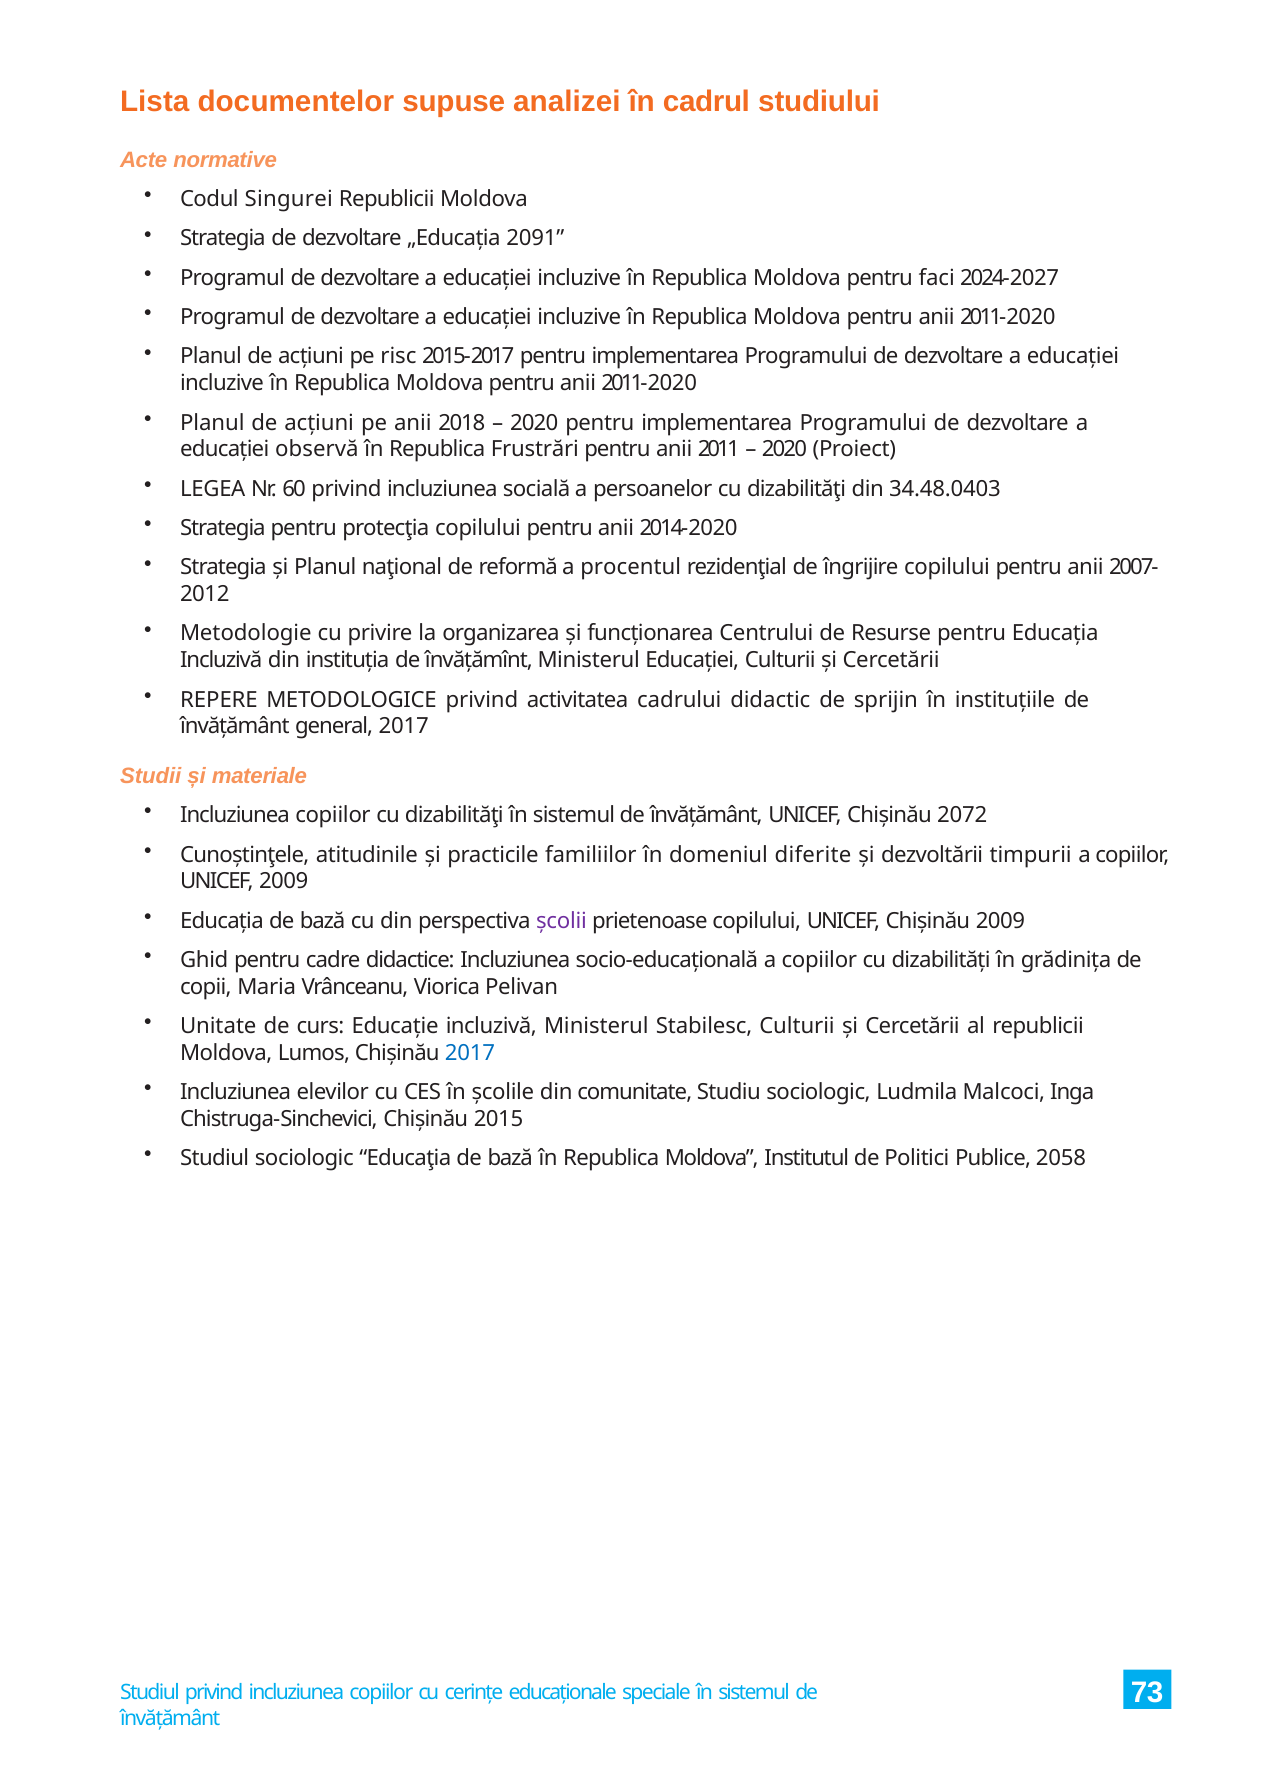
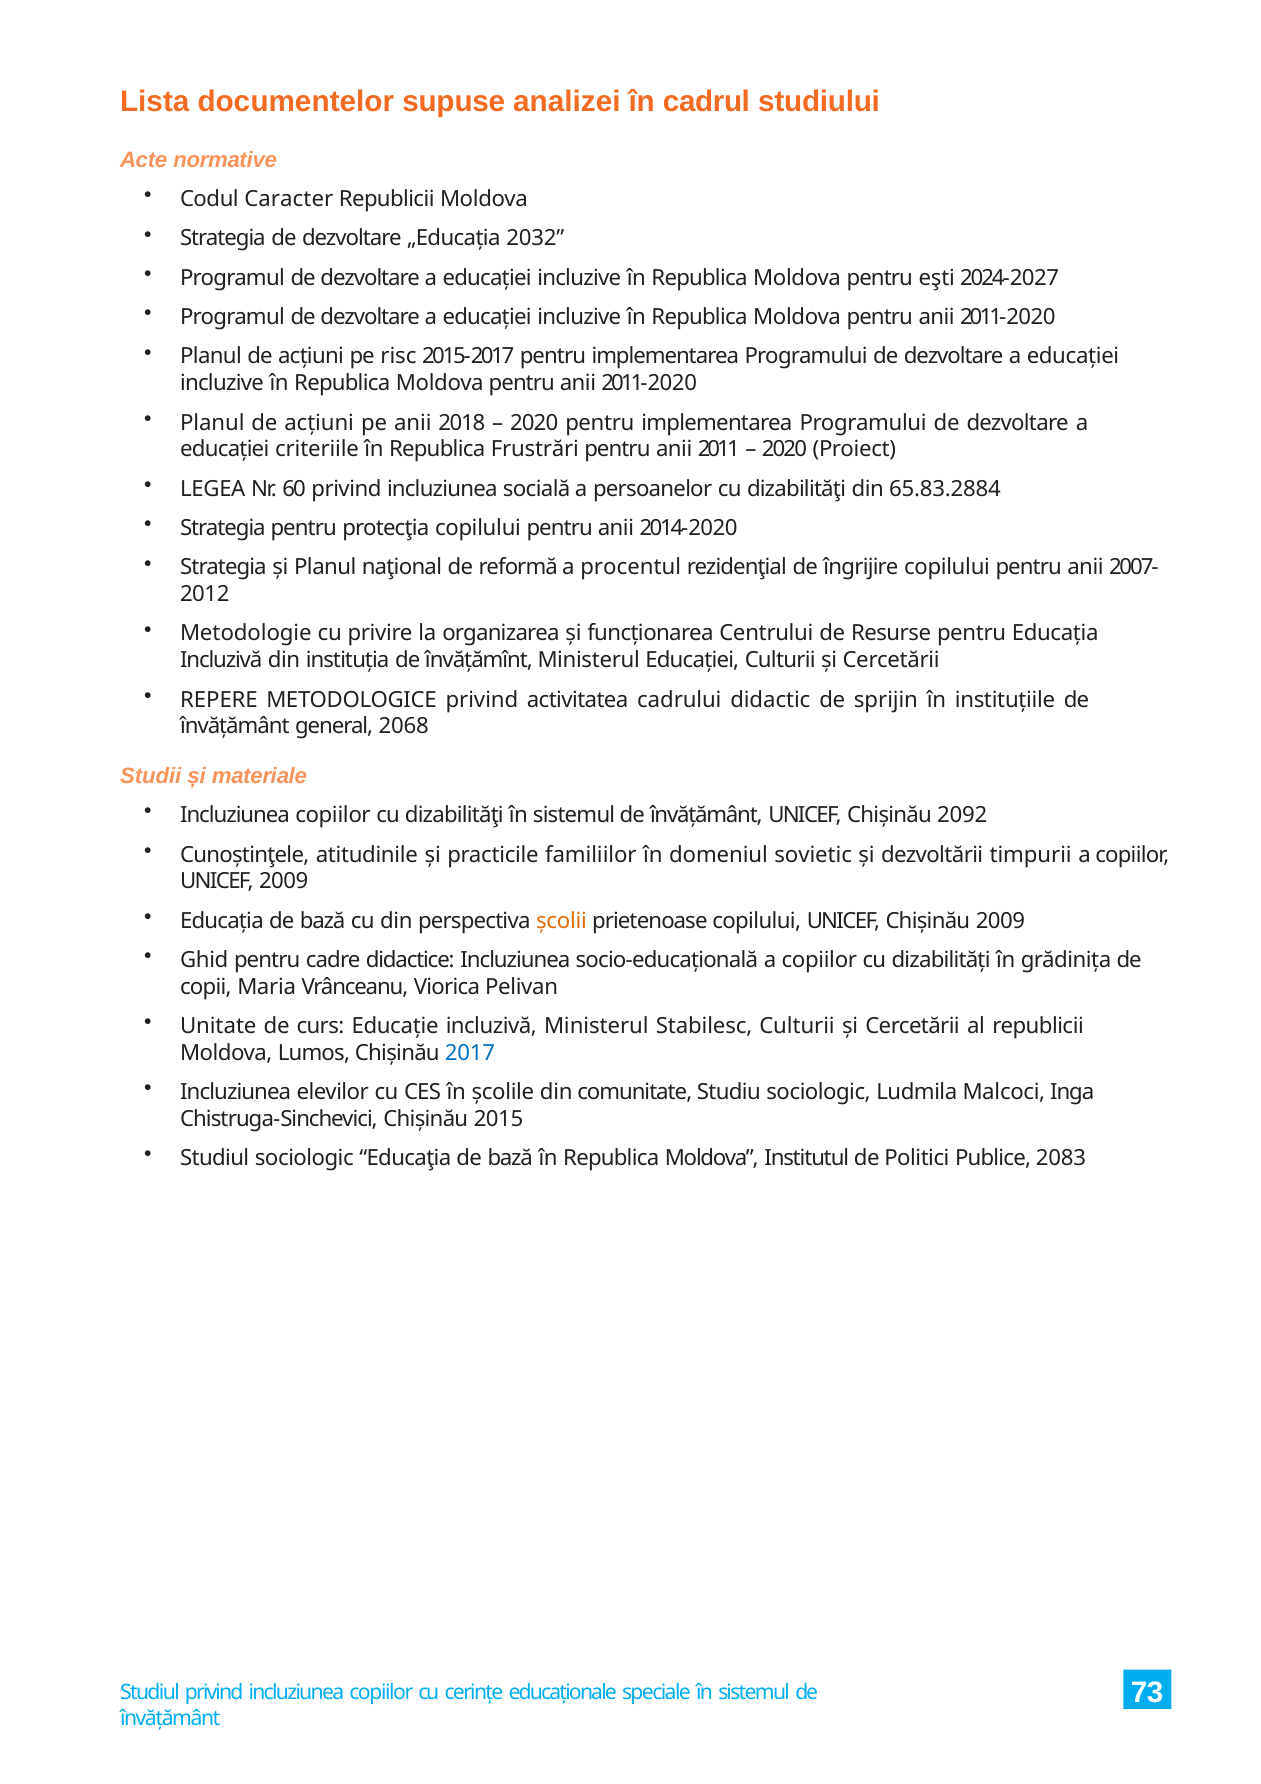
Singurei: Singurei -> Caracter
2091: 2091 -> 2032
faci: faci -> eşti
observă: observă -> criteriile
34.48.0403: 34.48.0403 -> 65.83.2884
general 2017: 2017 -> 2068
2072: 2072 -> 2092
diferite: diferite -> sovietic
școlii colour: purple -> orange
2058: 2058 -> 2083
